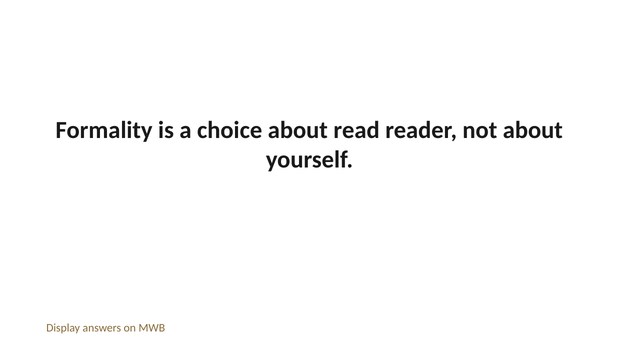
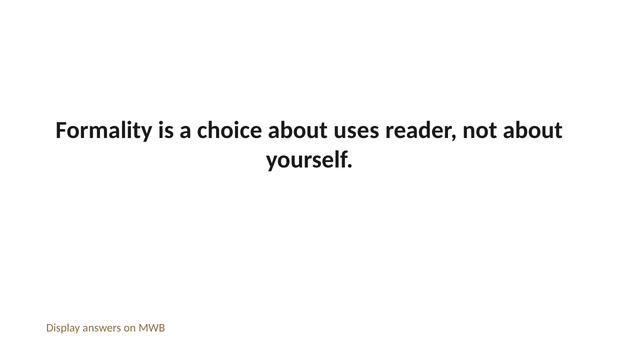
read: read -> uses
